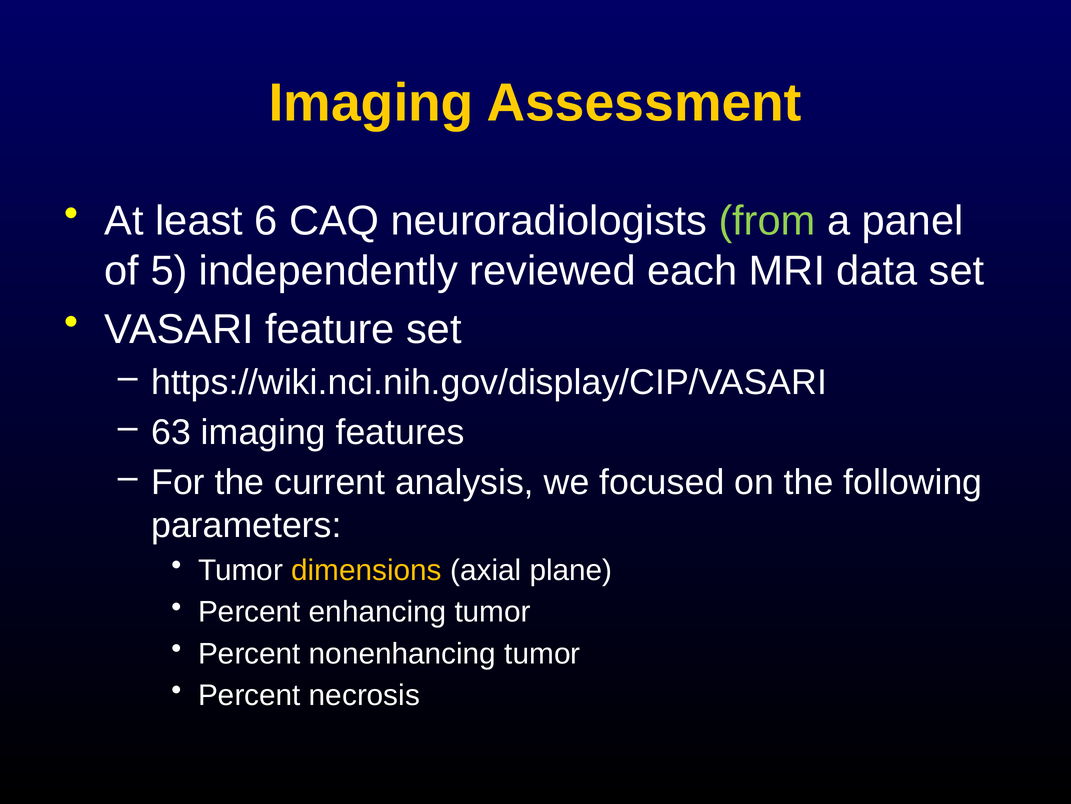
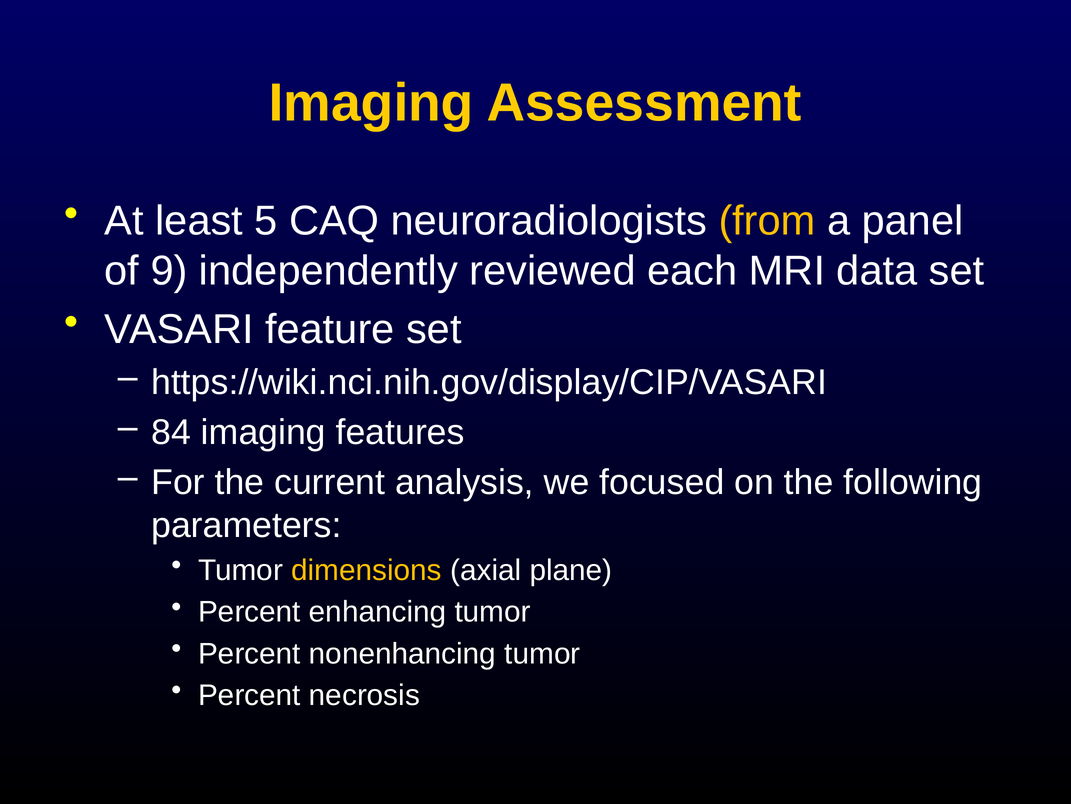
6: 6 -> 5
from colour: light green -> yellow
5: 5 -> 9
63: 63 -> 84
